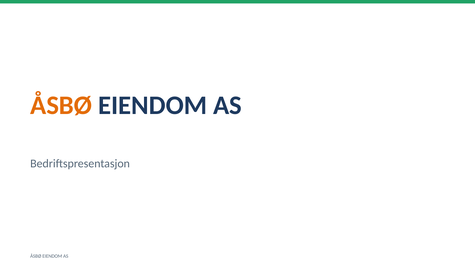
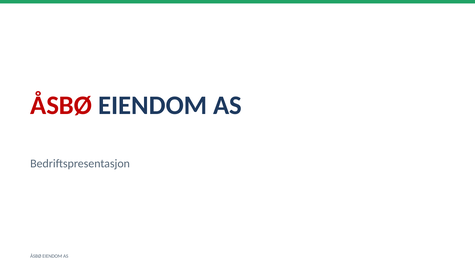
ÅSBØ at (61, 105) colour: orange -> red
